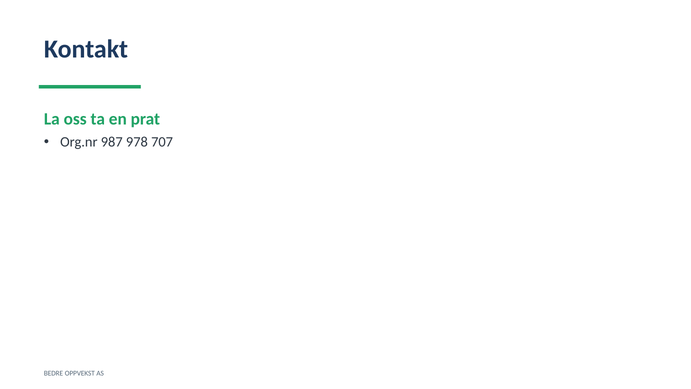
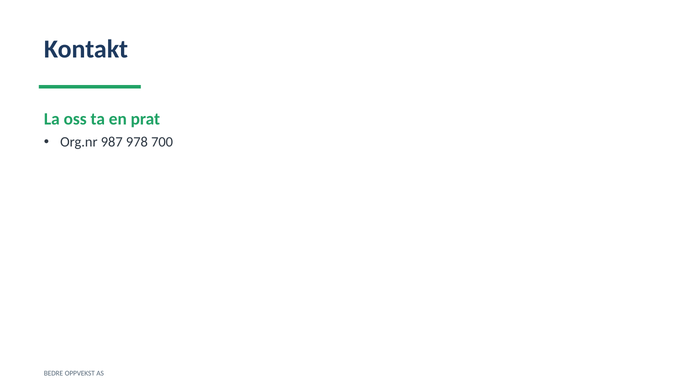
707: 707 -> 700
